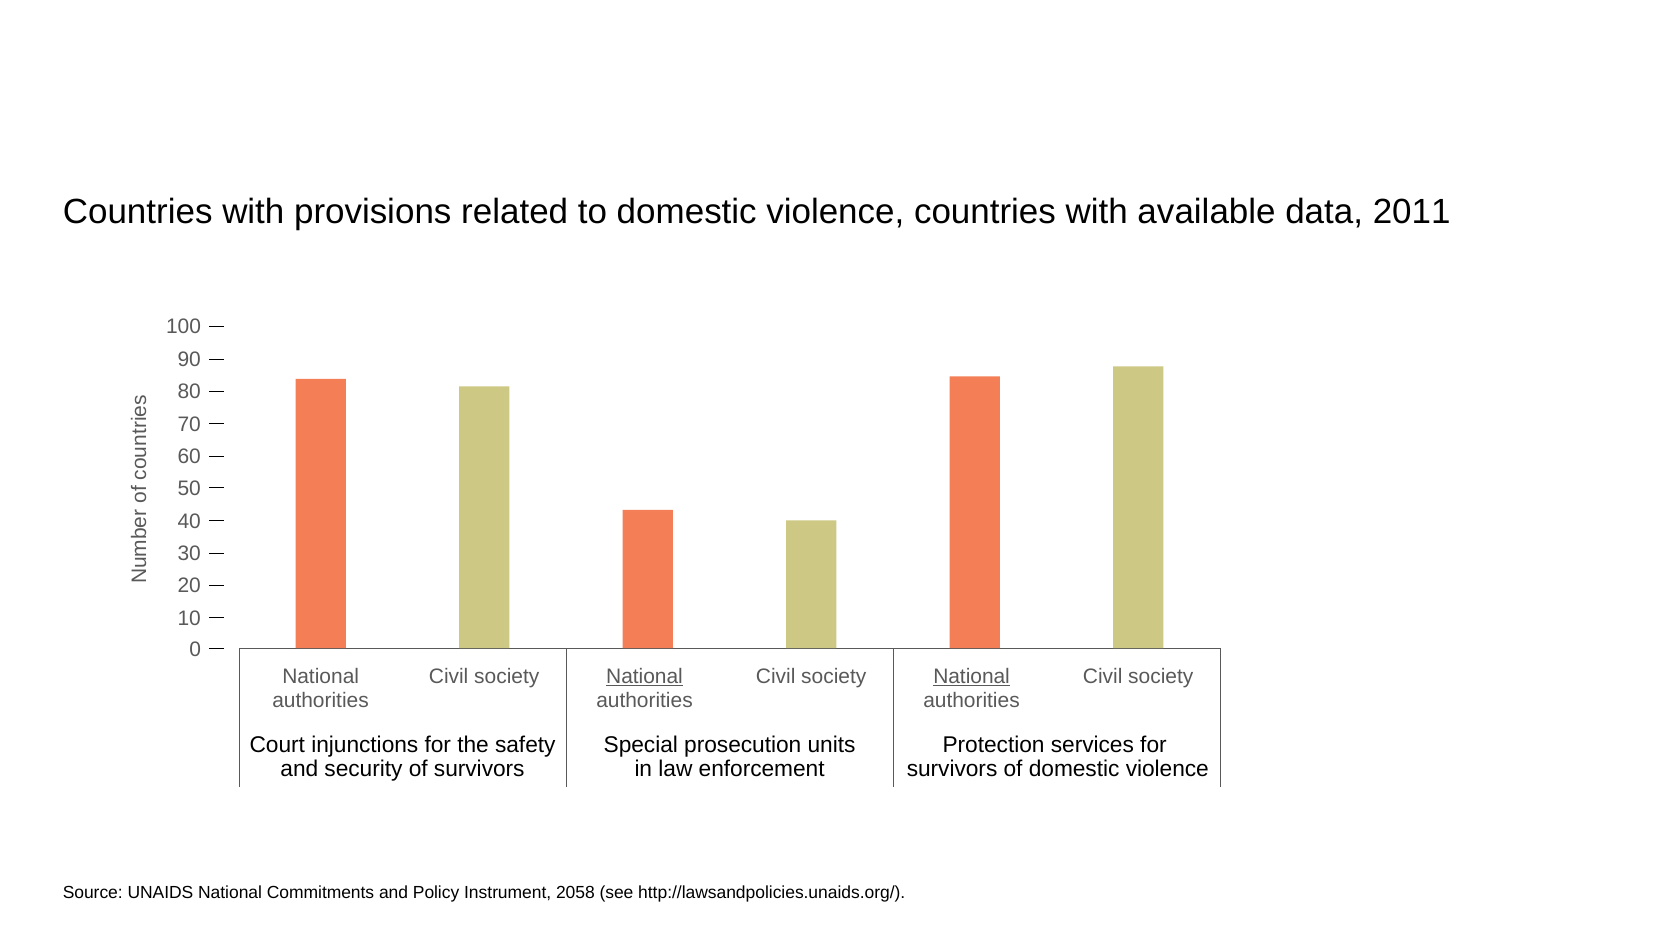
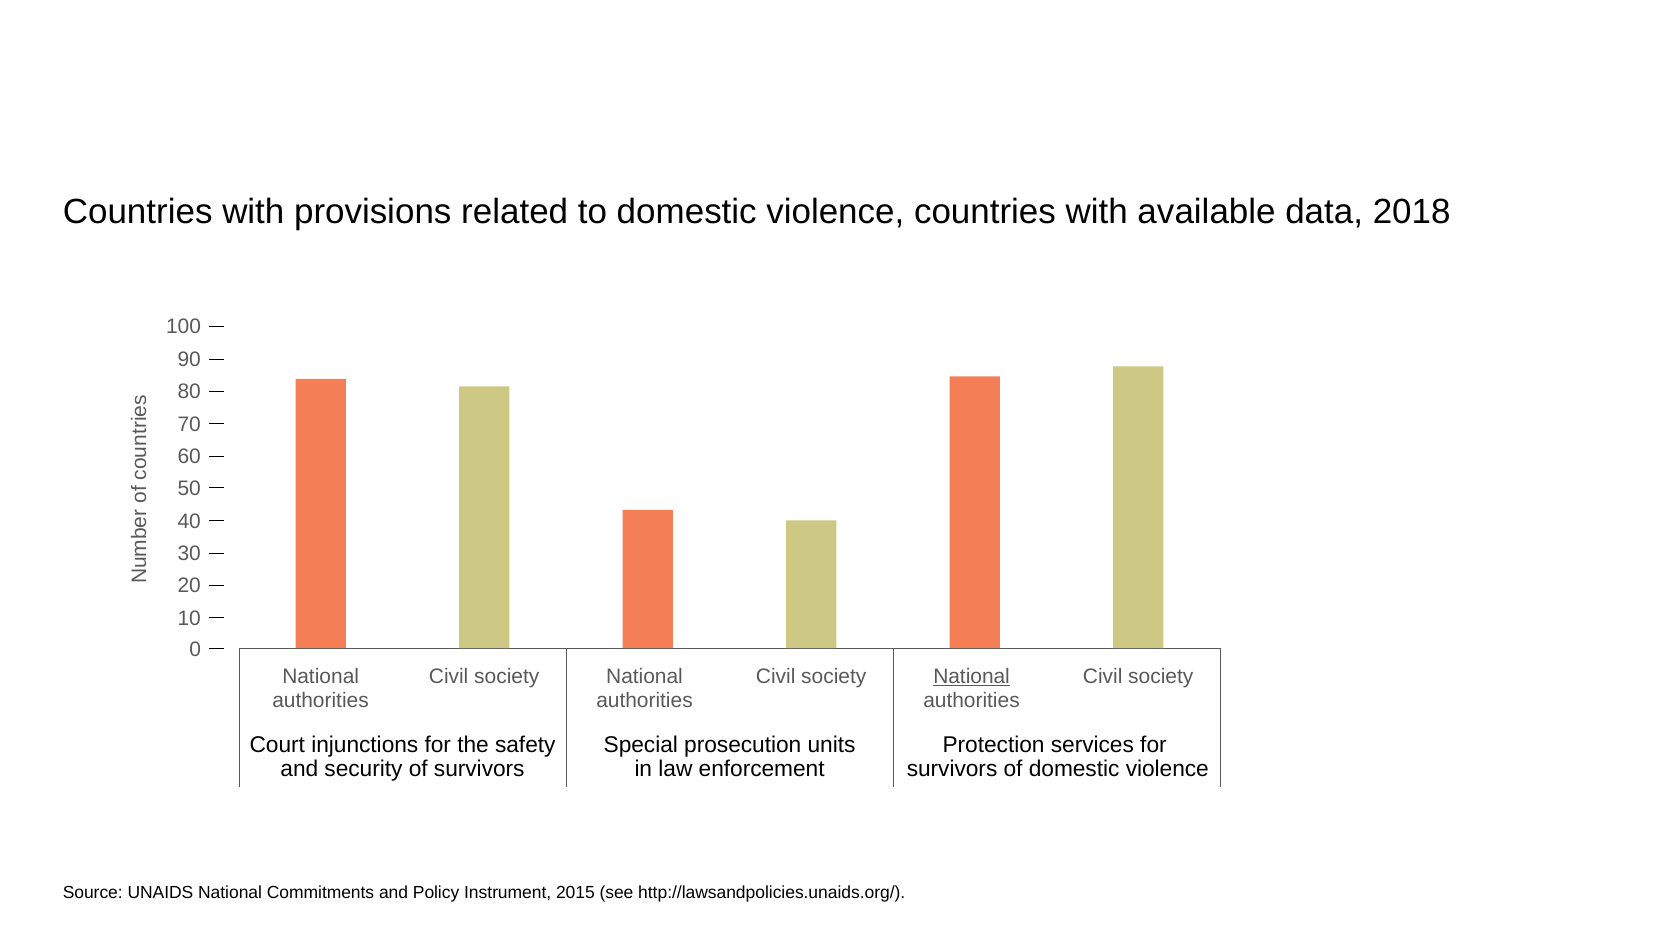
2011: 2011 -> 2018
National at (645, 676) underline: present -> none
2058: 2058 -> 2015
